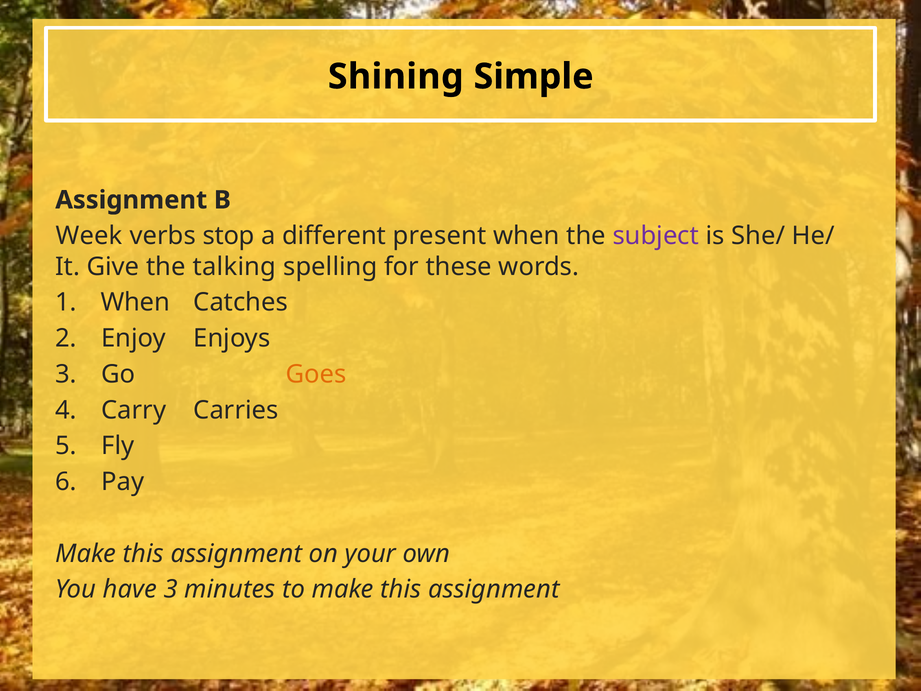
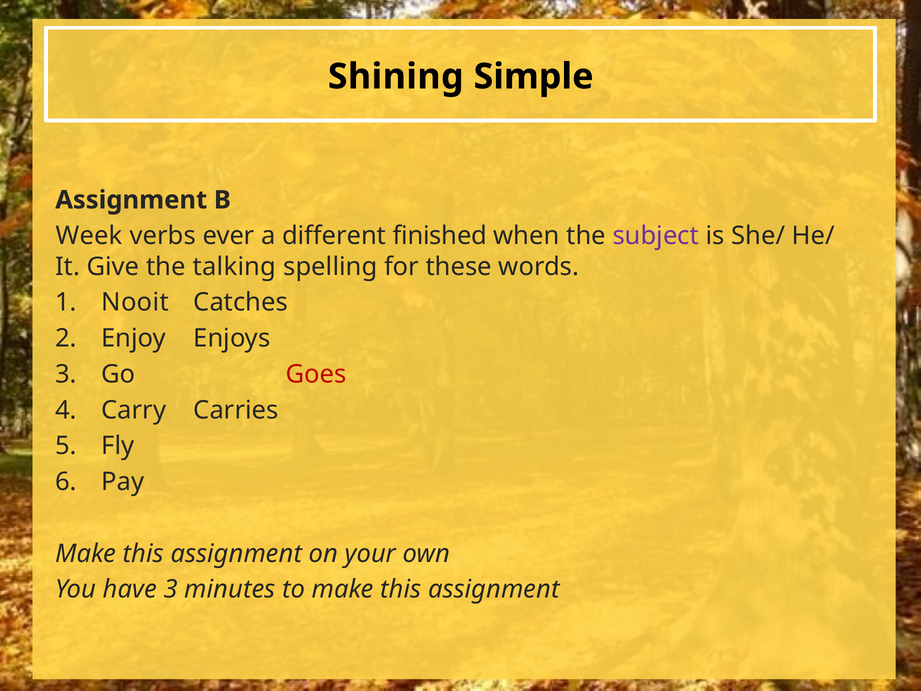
stop: stop -> ever
present: present -> finished
When at (135, 302): When -> Nooit
Goes colour: orange -> red
